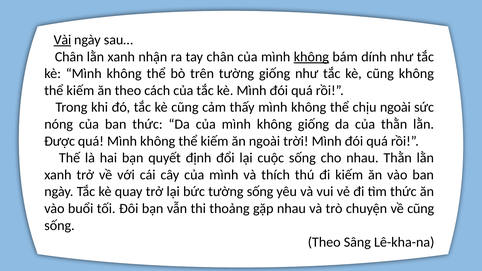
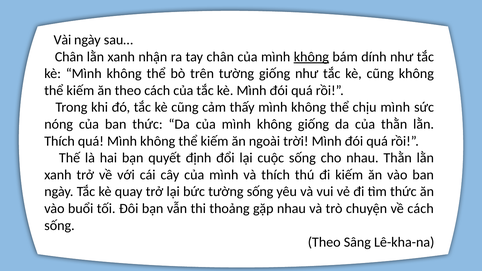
Vài underline: present -> none
chịu ngoài: ngoài -> mình
Được at (60, 141): Được -> Thích
về cũng: cũng -> cách
